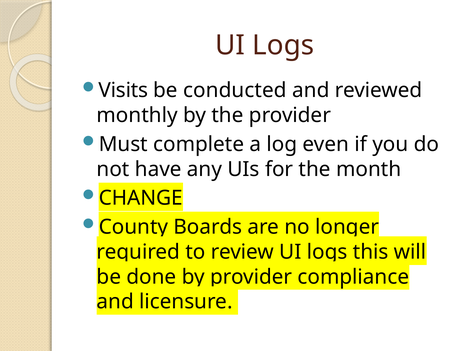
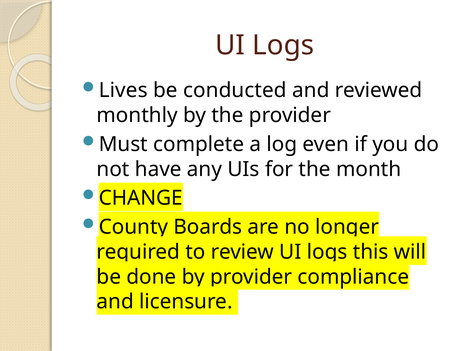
Visits: Visits -> Lives
